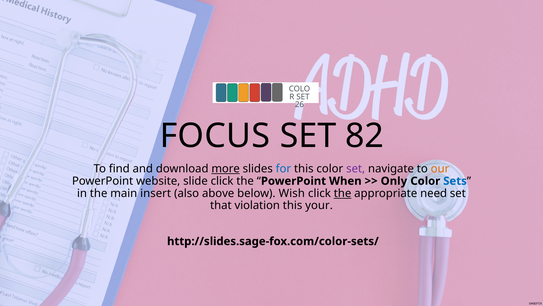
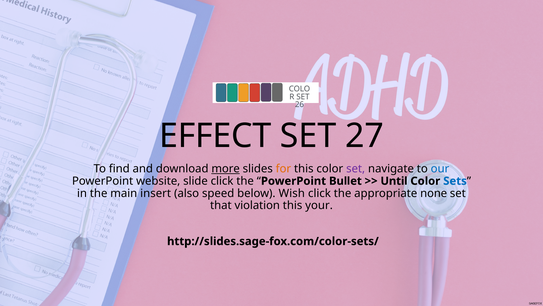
FOCUS: FOCUS -> EFFECT
82: 82 -> 27
for colour: blue -> orange
our colour: orange -> blue
When: When -> Bullet
Only: Only -> Until
above: above -> speed
the at (343, 193) underline: present -> none
need: need -> none
